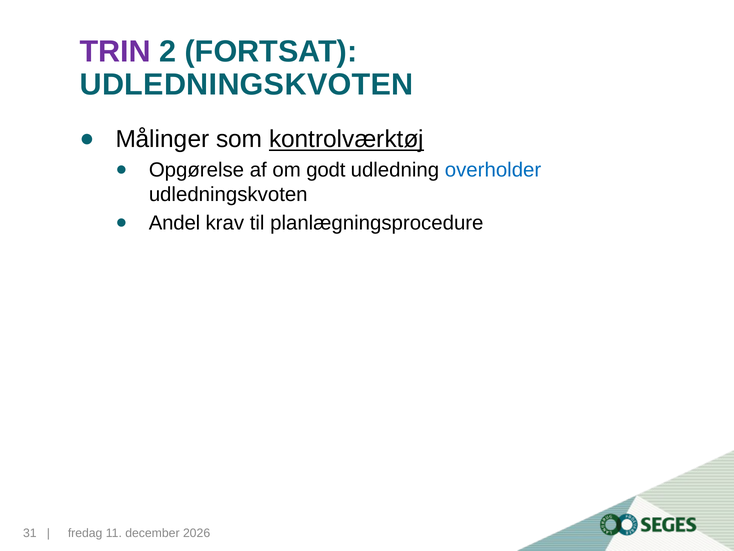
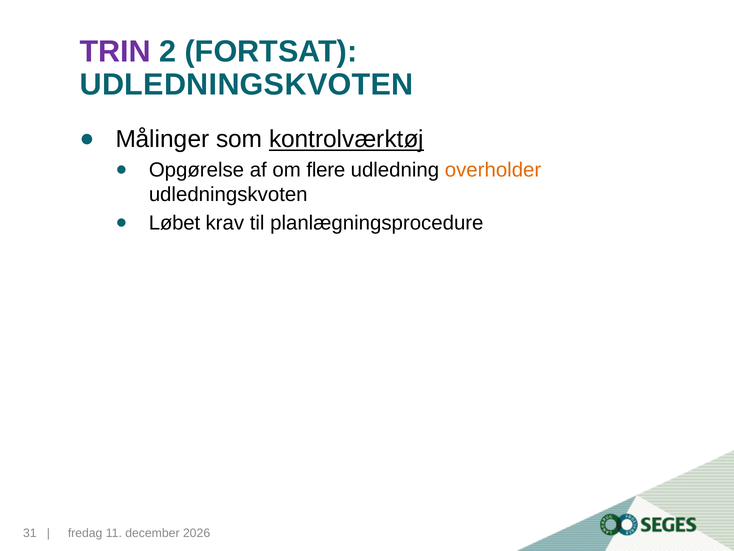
godt: godt -> flere
overholder colour: blue -> orange
Andel: Andel -> Løbet
